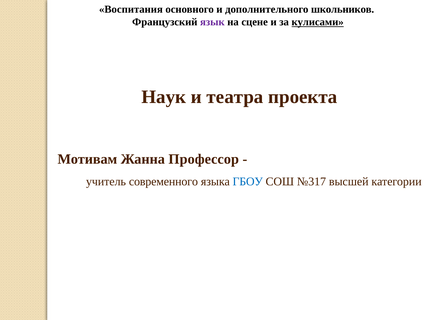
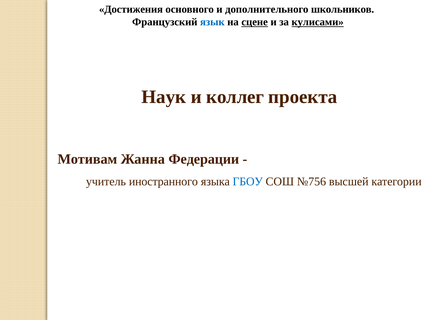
Воспитания: Воспитания -> Достижения
язык colour: purple -> blue
сцене underline: none -> present
театра: театра -> коллег
Профессор: Профессор -> Федерации
современного: современного -> иностранного
№317: №317 -> №756
